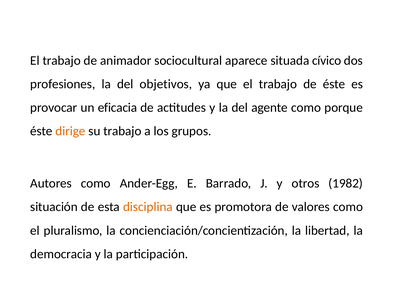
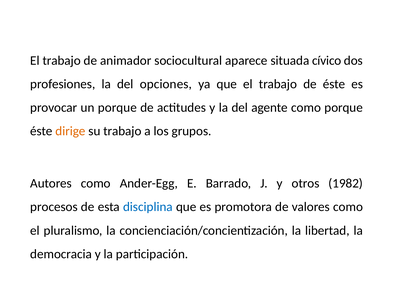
objetivos: objetivos -> opciones
un eficacia: eficacia -> porque
situación: situación -> procesos
disciplina colour: orange -> blue
